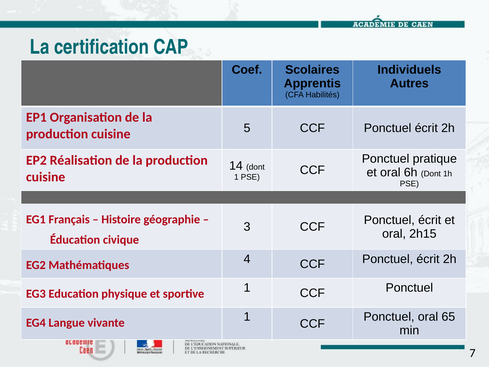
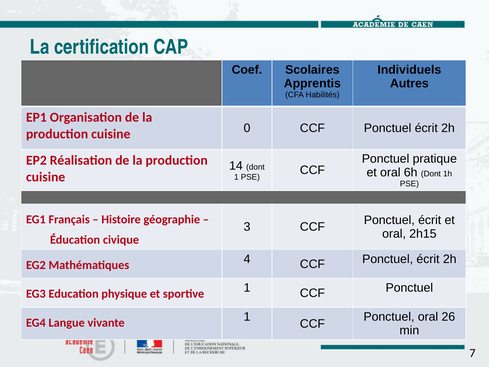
5: 5 -> 0
65: 65 -> 26
